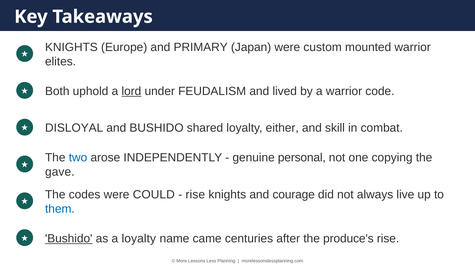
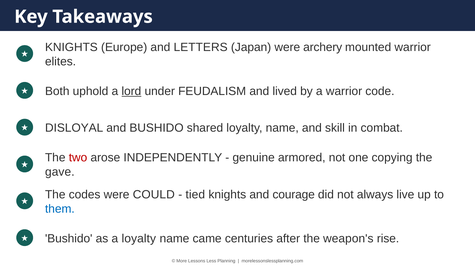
PRIMARY: PRIMARY -> LETTERS
custom: custom -> archery
shared loyalty either: either -> name
two colour: blue -> red
personal: personal -> armored
rise at (195, 195): rise -> tied
Bushido at (69, 239) underline: present -> none
produce's: produce's -> weapon's
